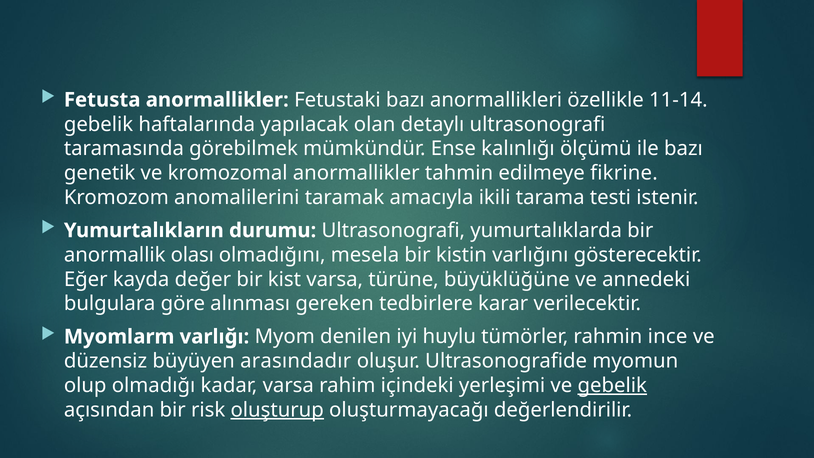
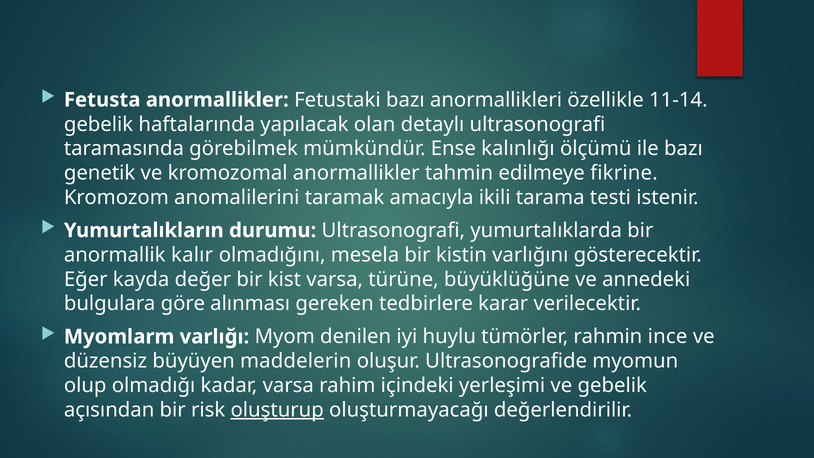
olası: olası -> kalır
arasındadır: arasındadır -> maddelerin
gebelik at (612, 385) underline: present -> none
